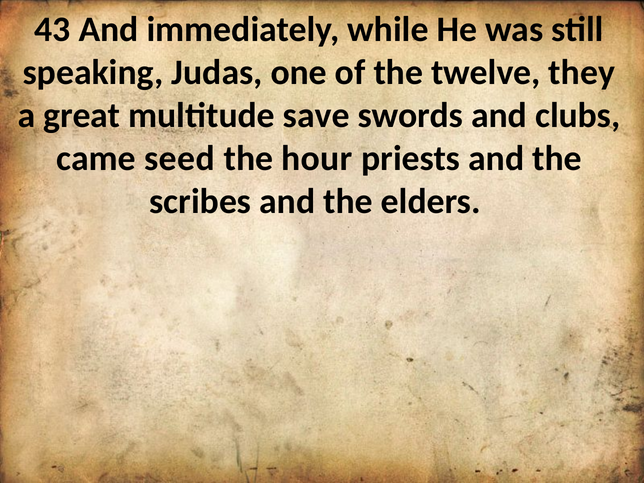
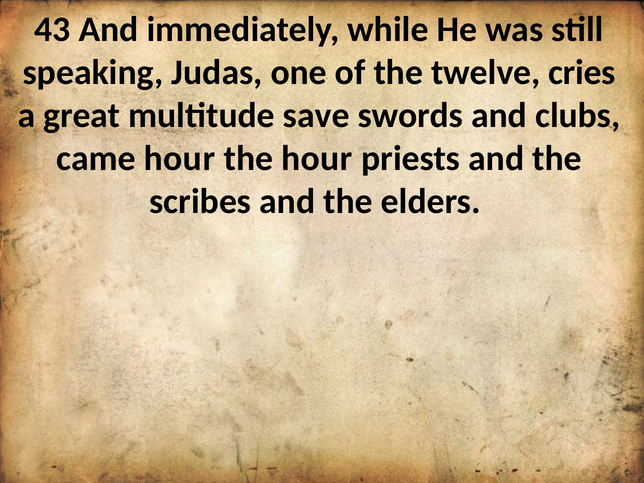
they: they -> cries
came seed: seed -> hour
